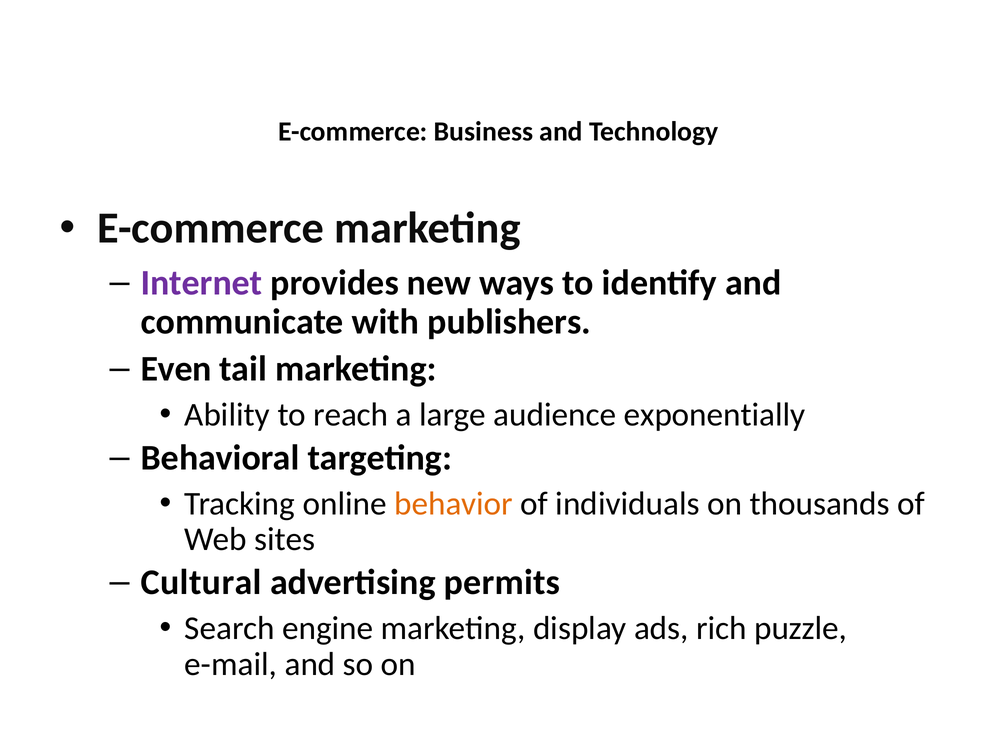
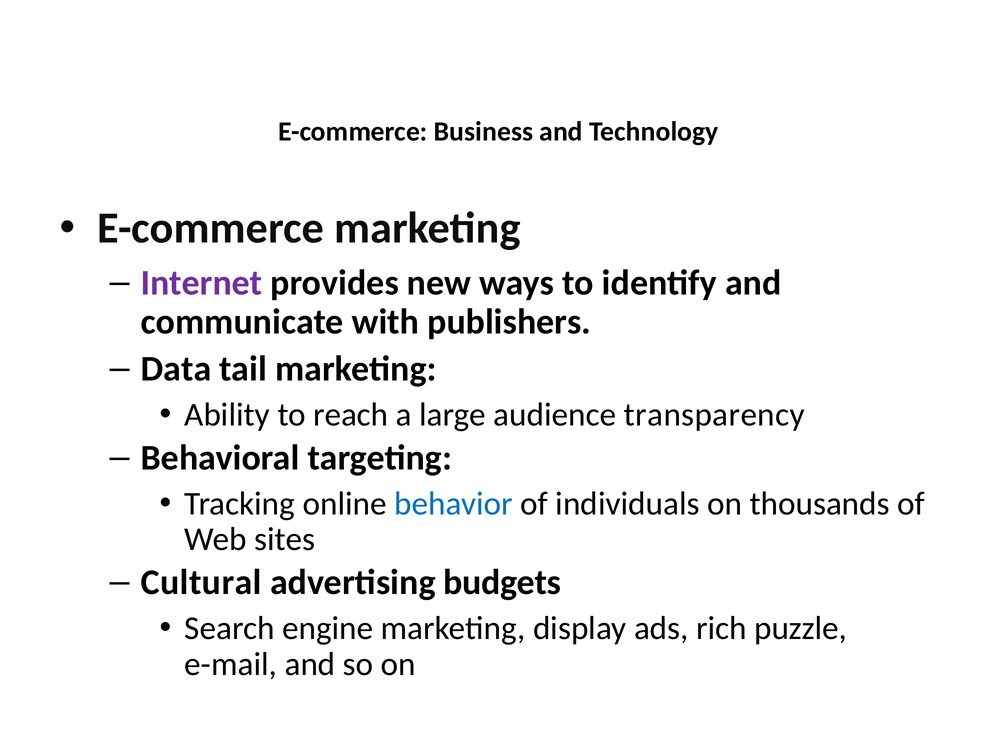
Even: Even -> Data
exponentially: exponentially -> transparency
behavior colour: orange -> blue
permits: permits -> budgets
